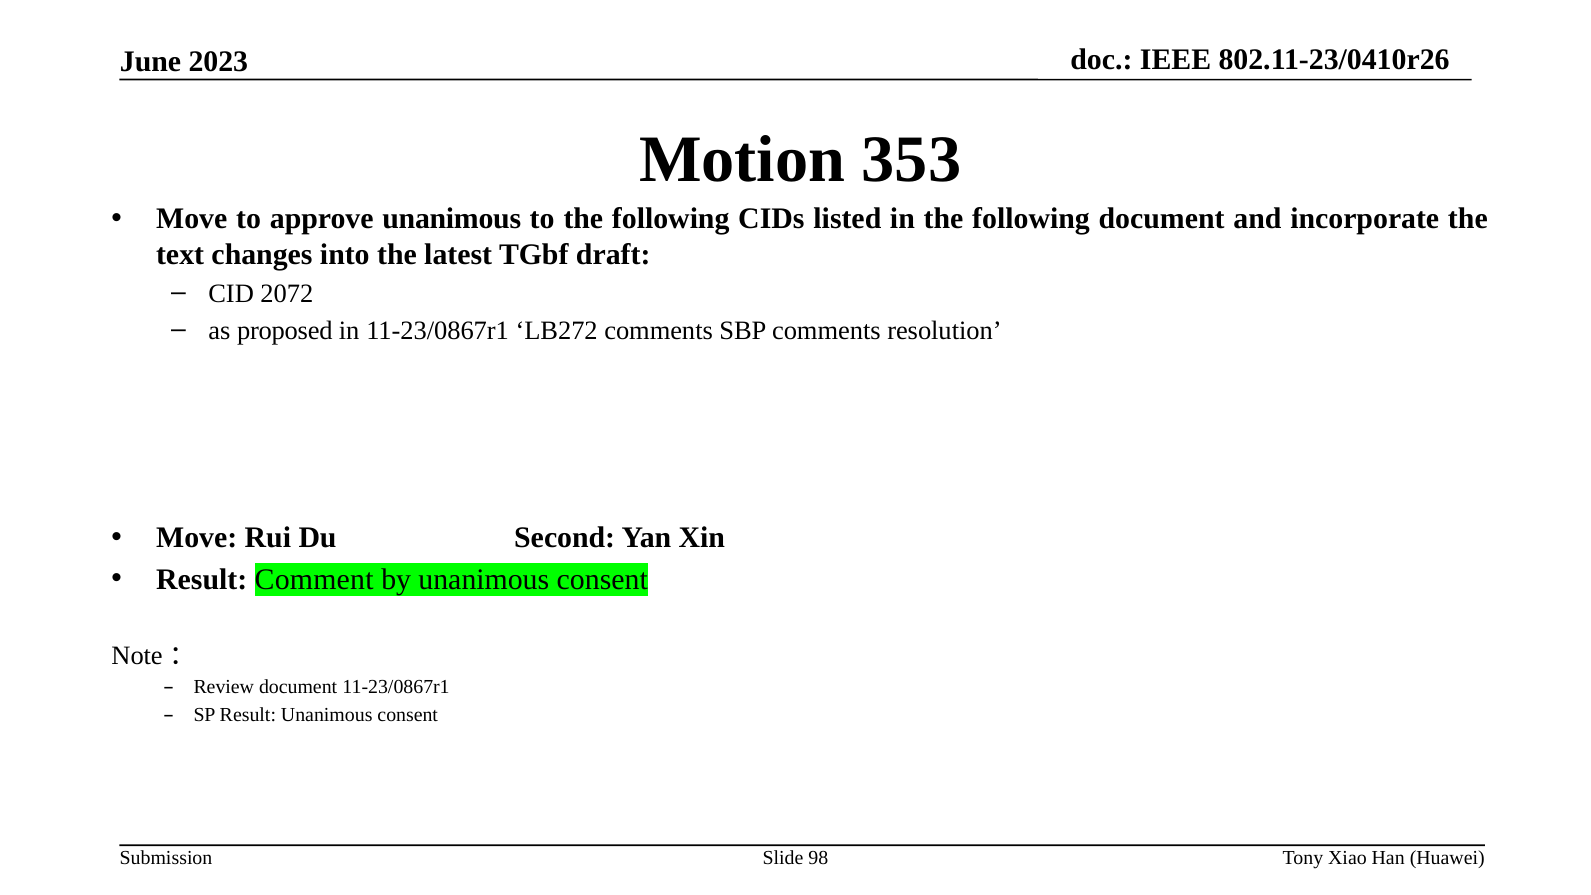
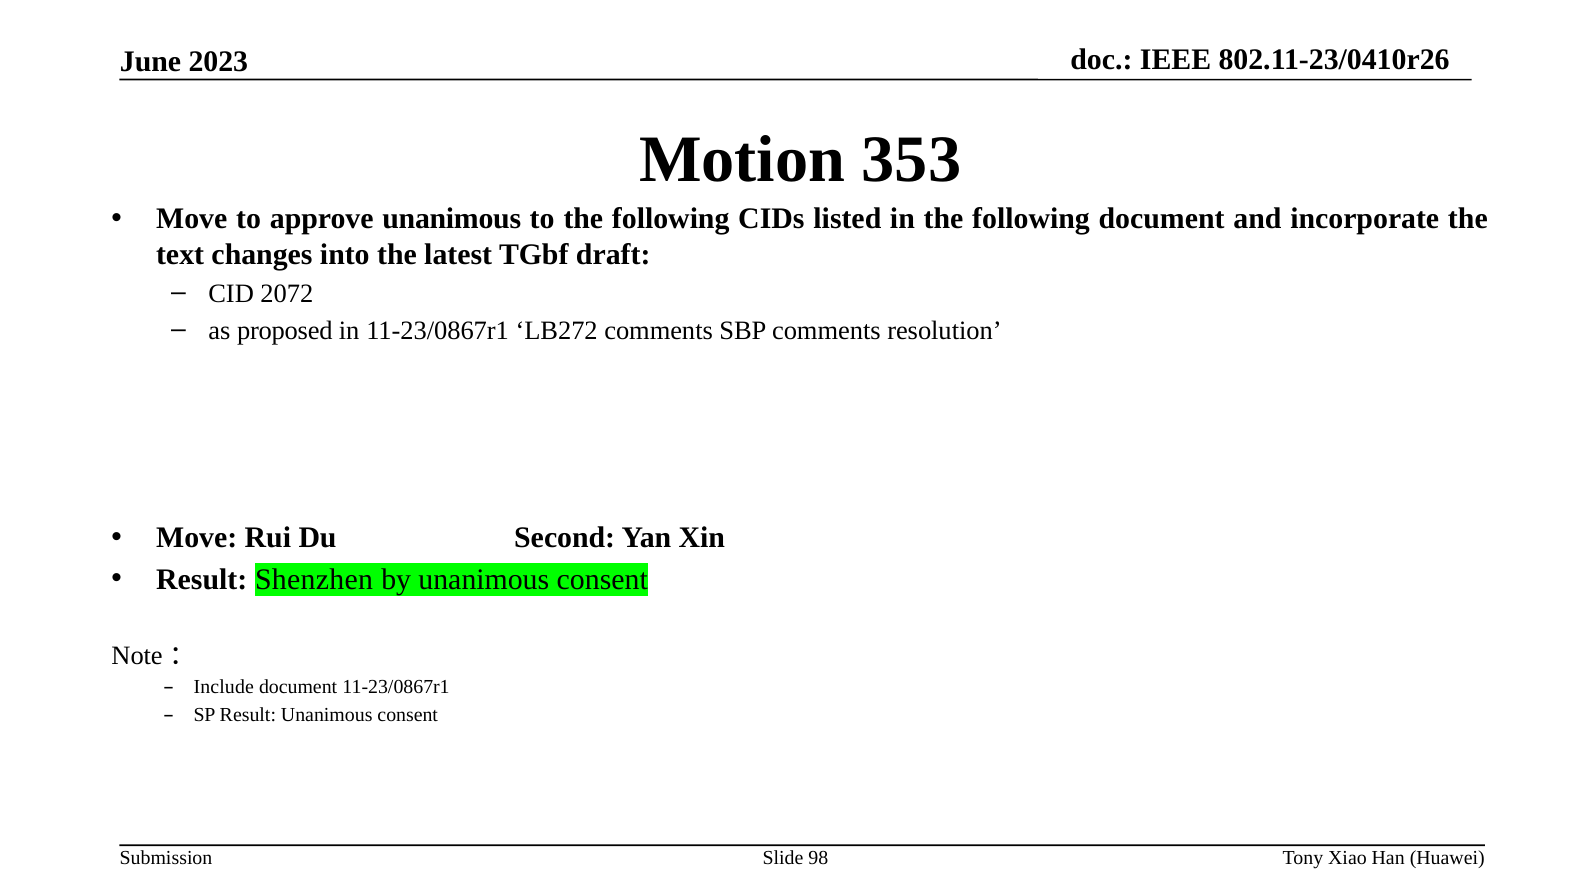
Comment: Comment -> Shenzhen
Review: Review -> Include
